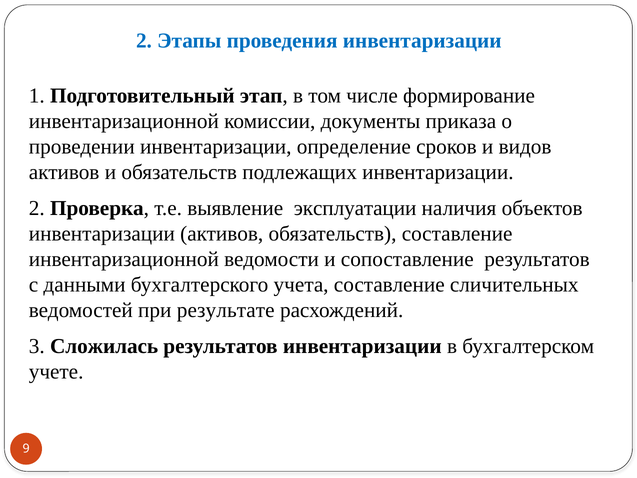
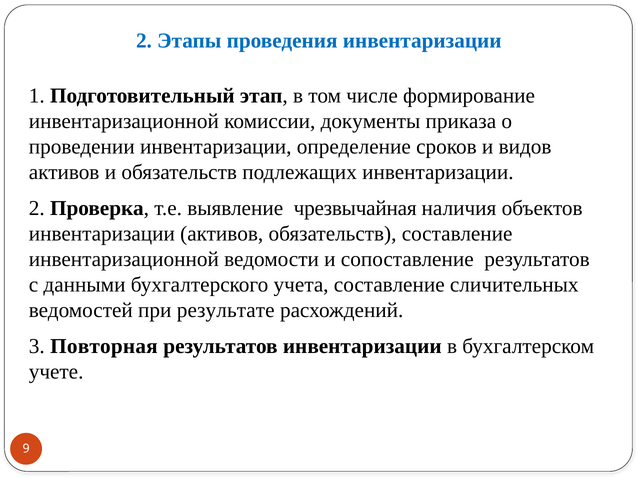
эксплуатации: эксплуатации -> чрезвычайная
Сложилась: Сложилась -> Повторная
